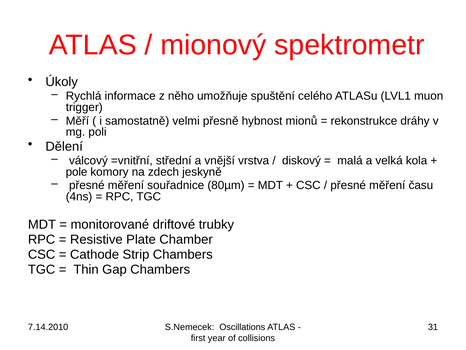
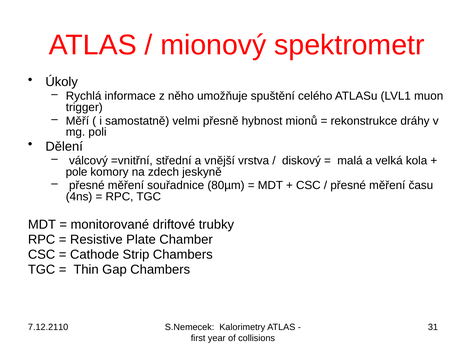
7.14.2010: 7.14.2010 -> 7.12.2110
Oscillations: Oscillations -> Kalorimetry
